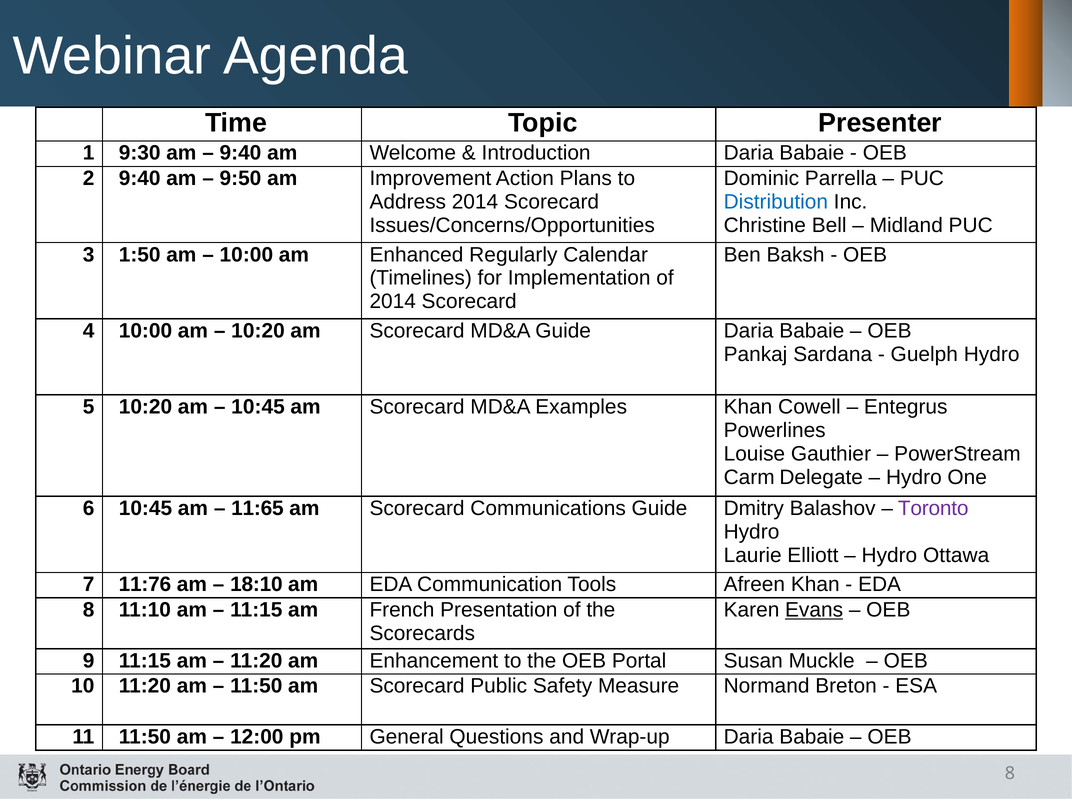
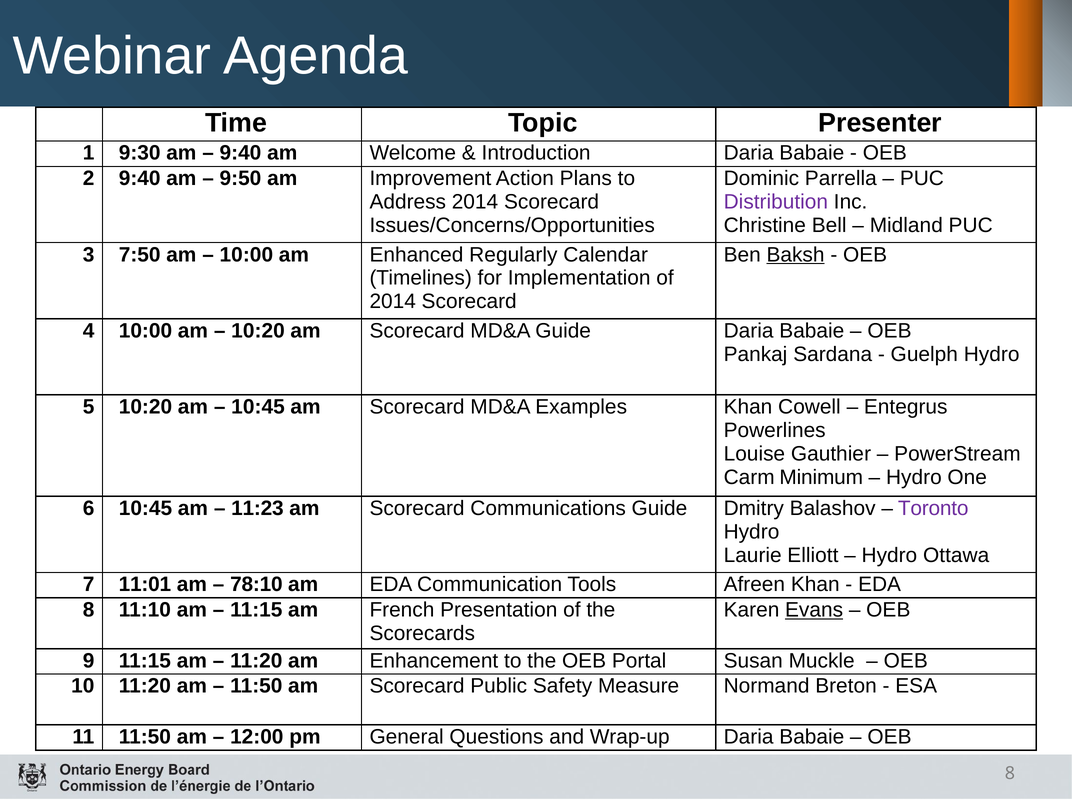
Distribution colour: blue -> purple
1:50: 1:50 -> 7:50
Baksh underline: none -> present
Delegate: Delegate -> Minimum
11:65: 11:65 -> 11:23
11:76: 11:76 -> 11:01
18:10: 18:10 -> 78:10
